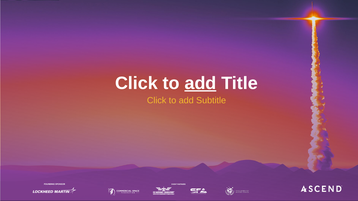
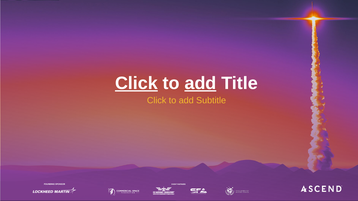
Click at (136, 83) underline: none -> present
